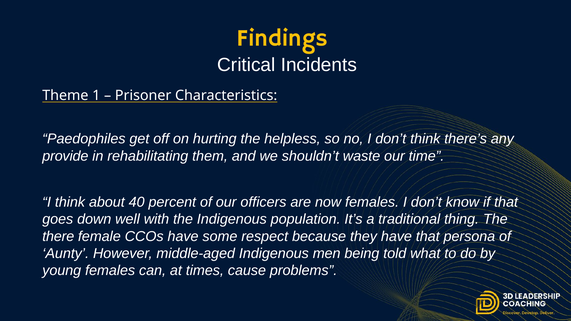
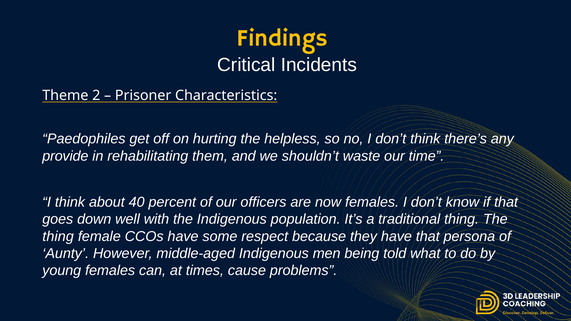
1: 1 -> 2
there at (58, 236): there -> thing
